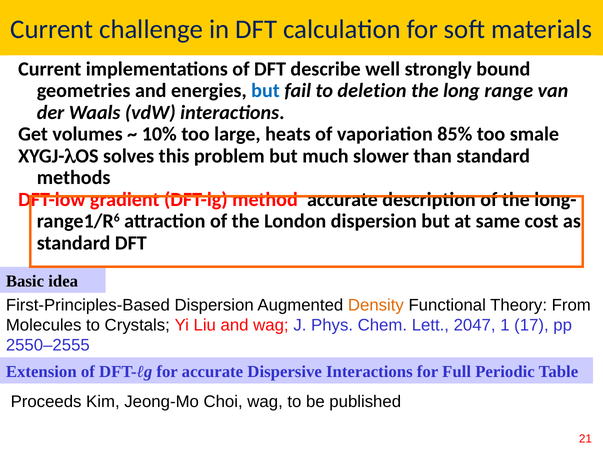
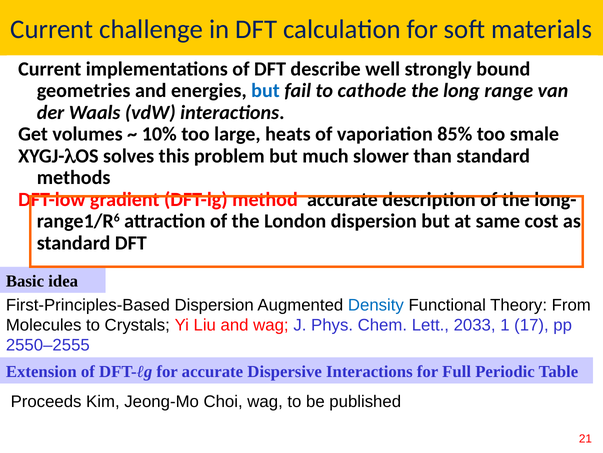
deletion: deletion -> cathode
Density colour: orange -> blue
2047: 2047 -> 2033
